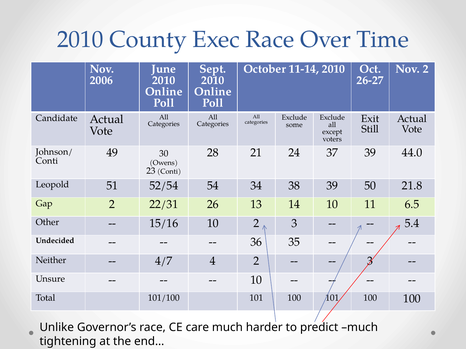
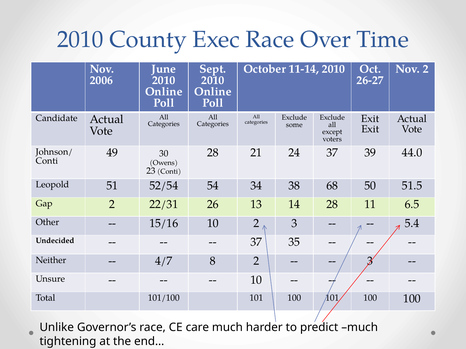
Still at (370, 129): Still -> Exit
38 39: 39 -> 68
21.8: 21.8 -> 51.5
14 10: 10 -> 28
36 at (256, 242): 36 -> 37
4: 4 -> 8
